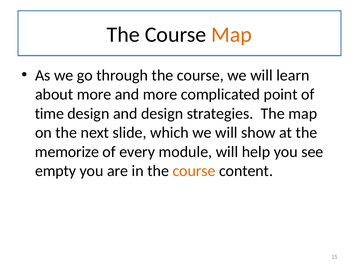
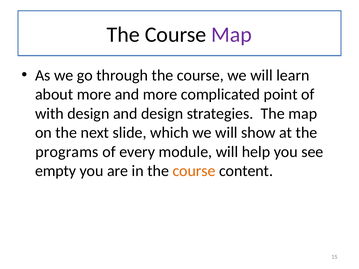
Map at (232, 35) colour: orange -> purple
time: time -> with
memorize: memorize -> programs
